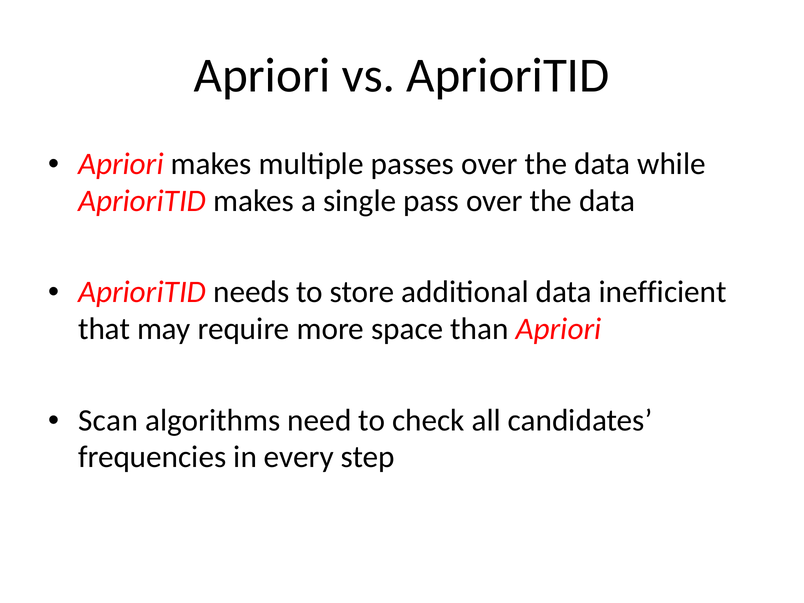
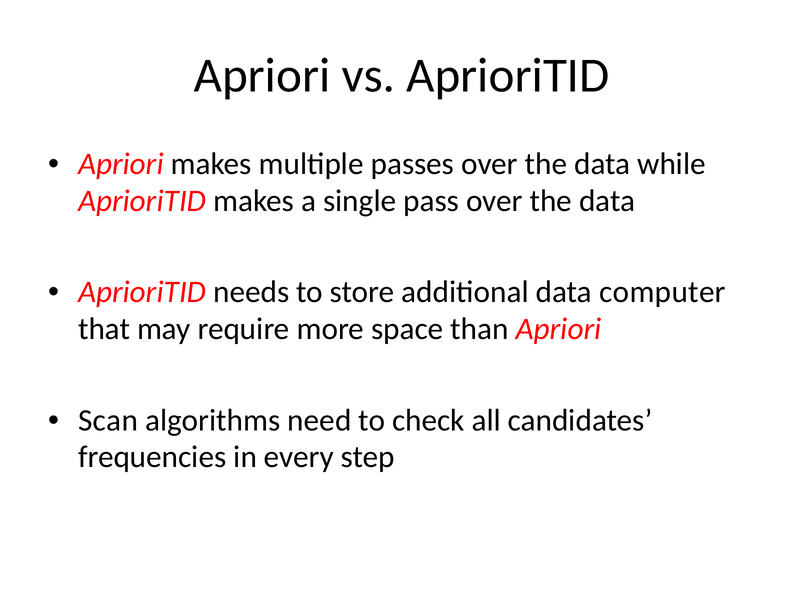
inefficient: inefficient -> computer
